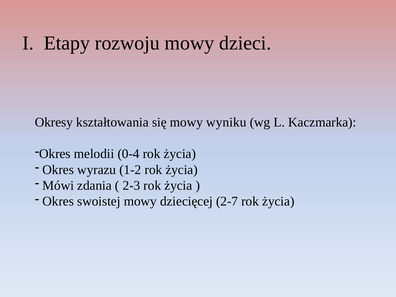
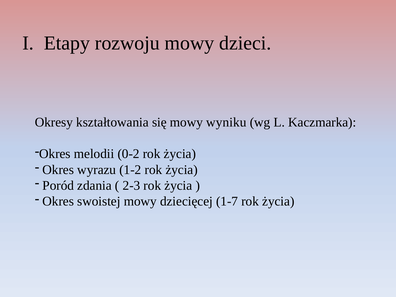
0-4: 0-4 -> 0-2
Mówi: Mówi -> Poród
2-7: 2-7 -> 1-7
